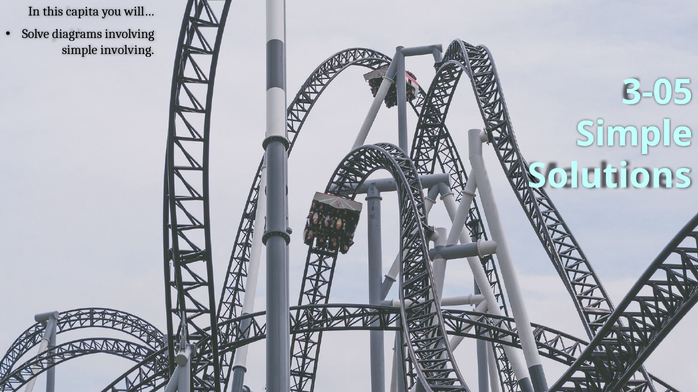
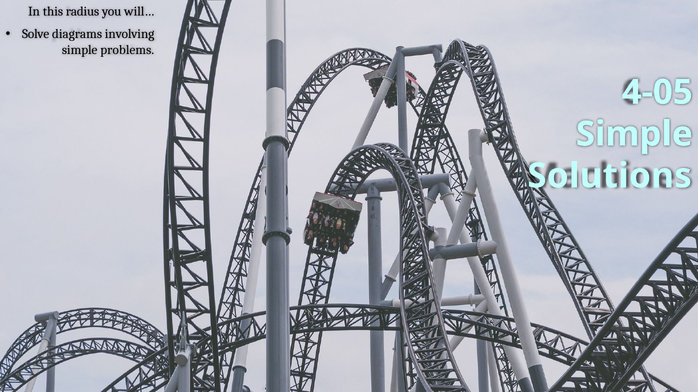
capita: capita -> radius
simple involving: involving -> problems
3-05: 3-05 -> 4-05
